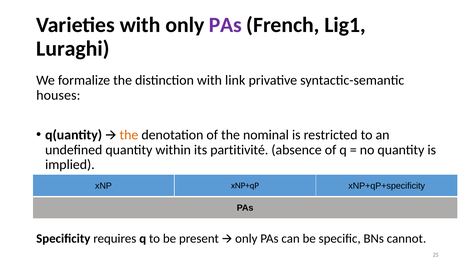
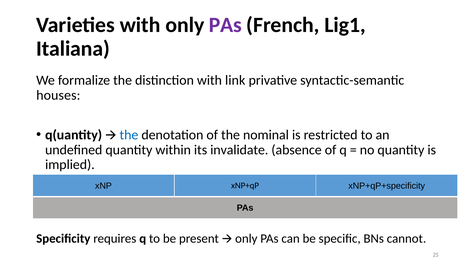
Luraghi: Luraghi -> Italiana
the at (129, 135) colour: orange -> blue
partitivité: partitivité -> invalidate
